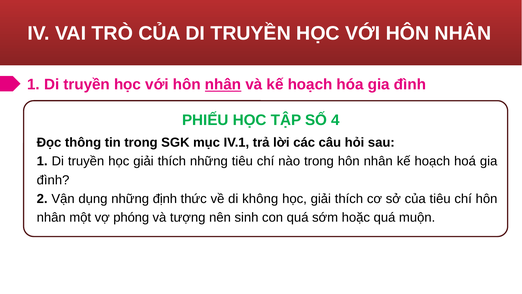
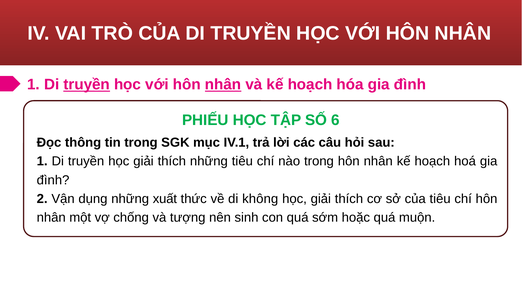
truyền at (87, 85) underline: none -> present
4: 4 -> 6
định: định -> xuất
phóng: phóng -> chống
